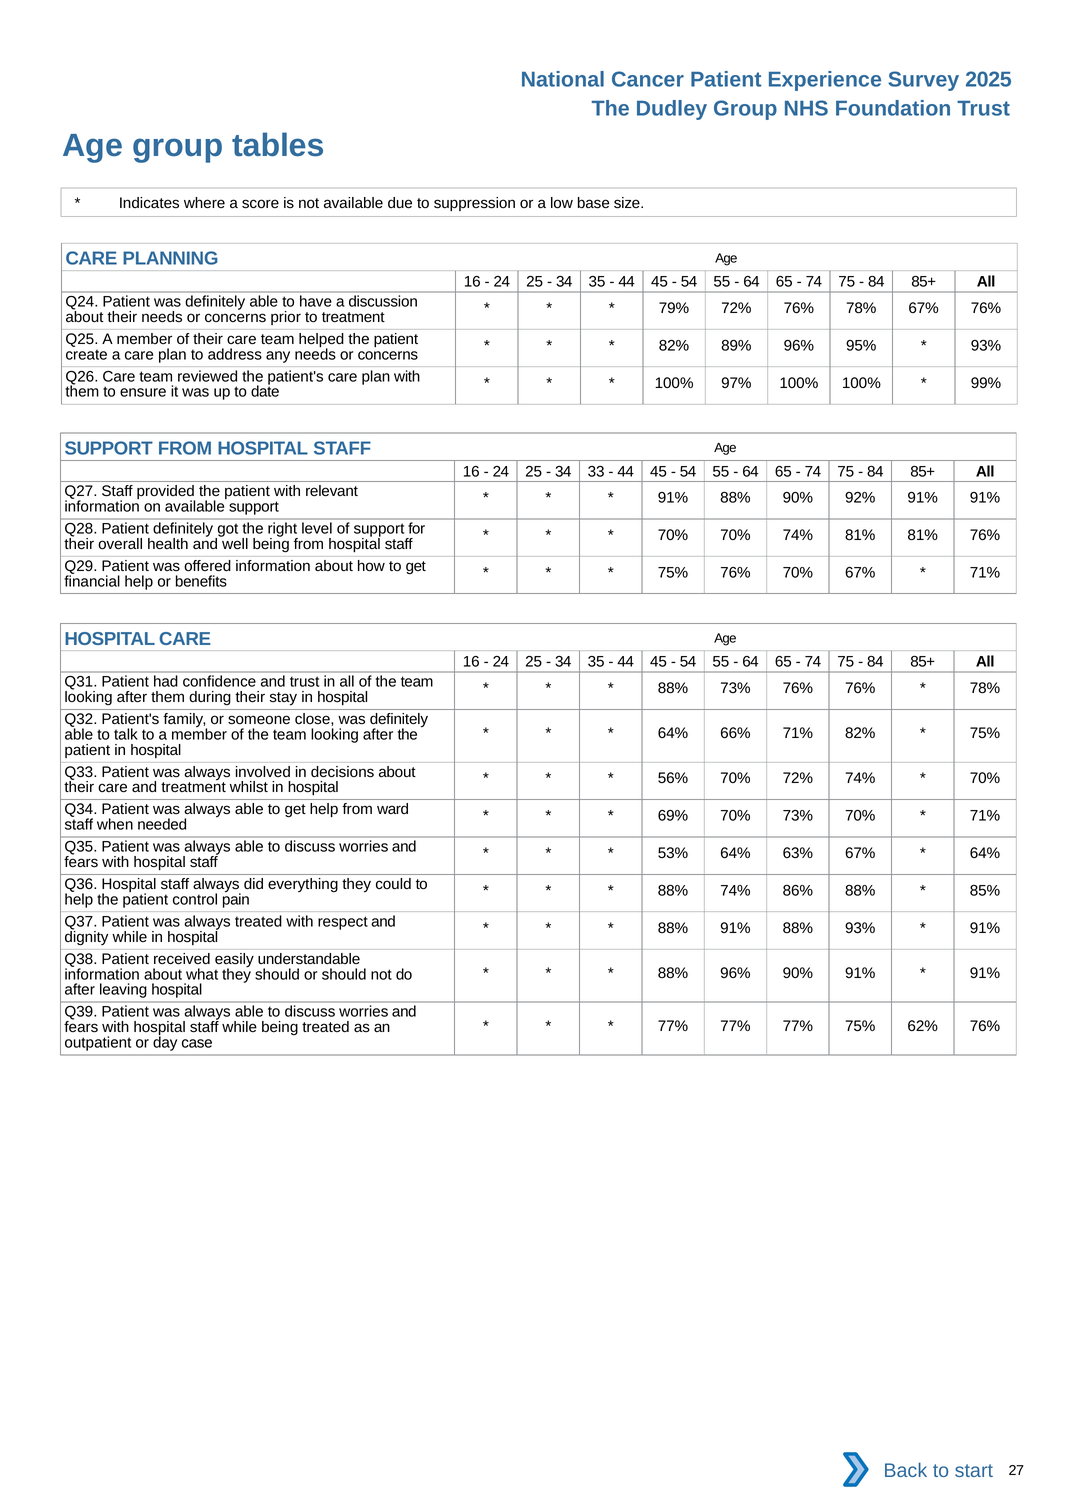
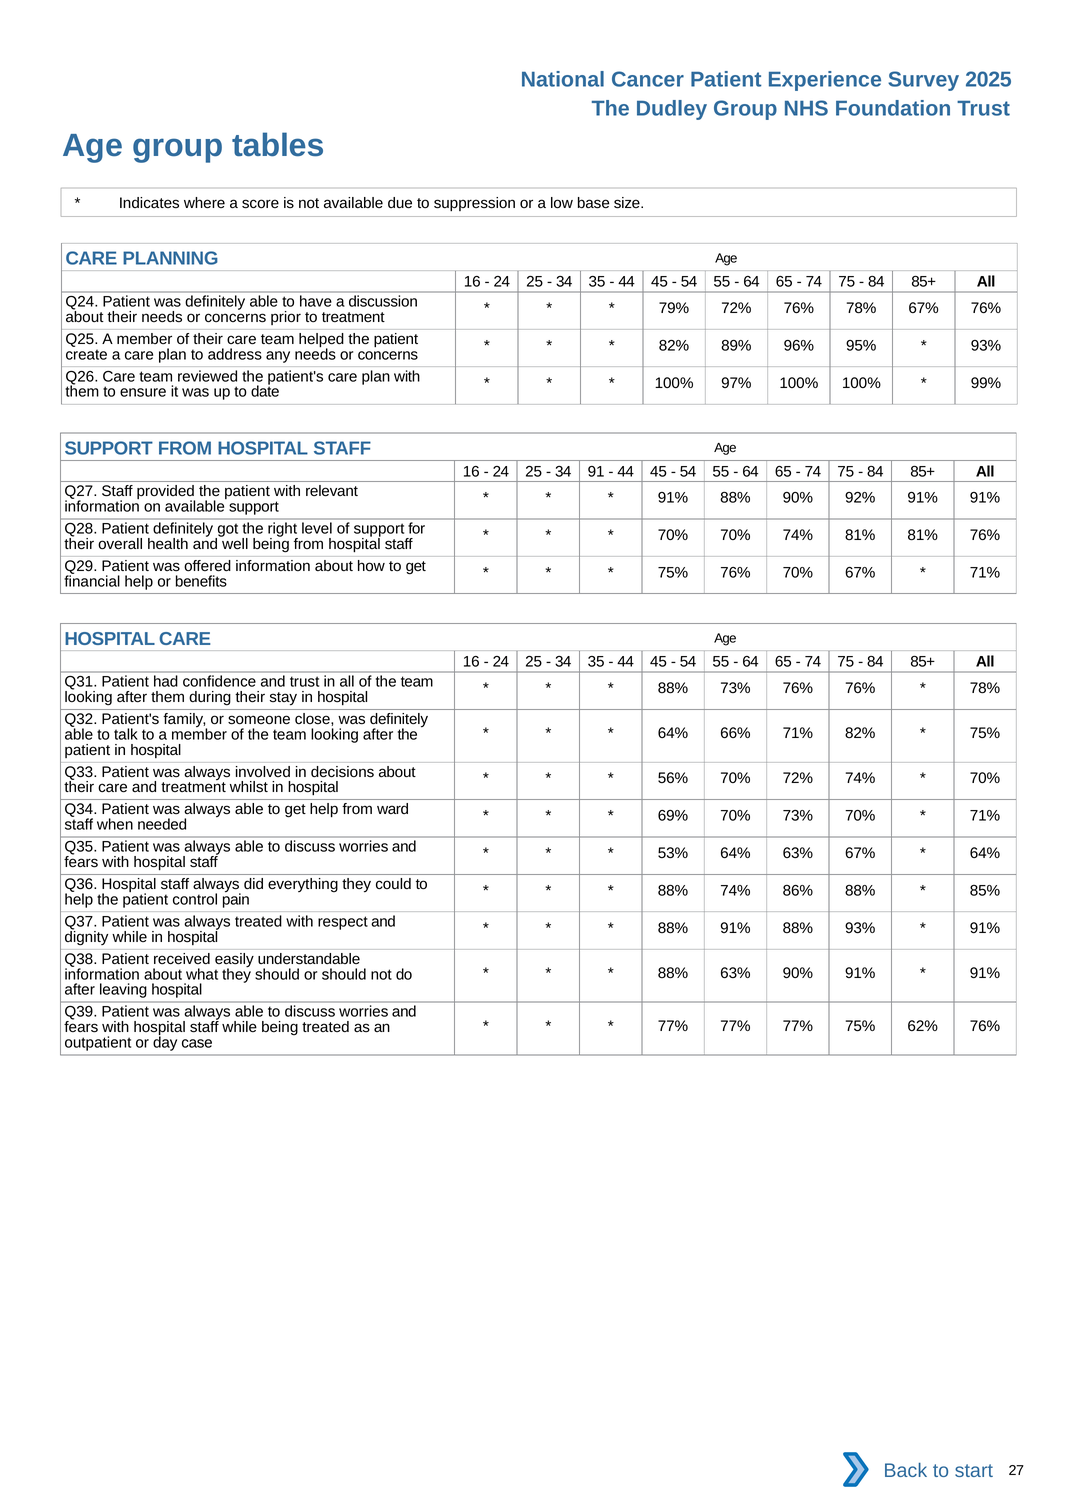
33: 33 -> 91
88% 96%: 96% -> 63%
